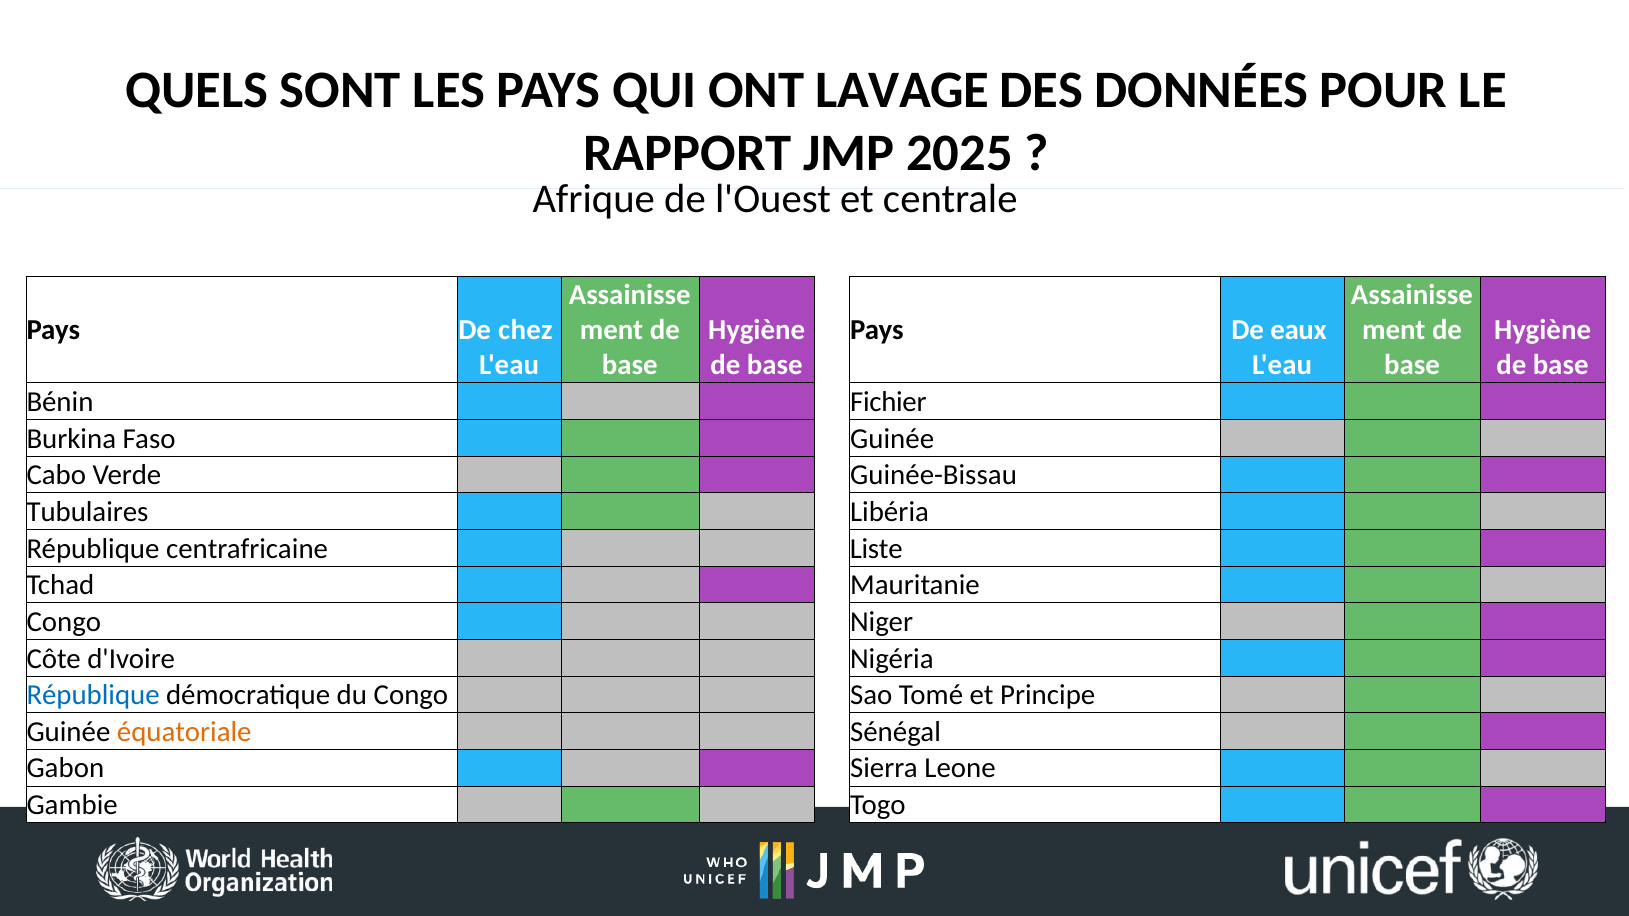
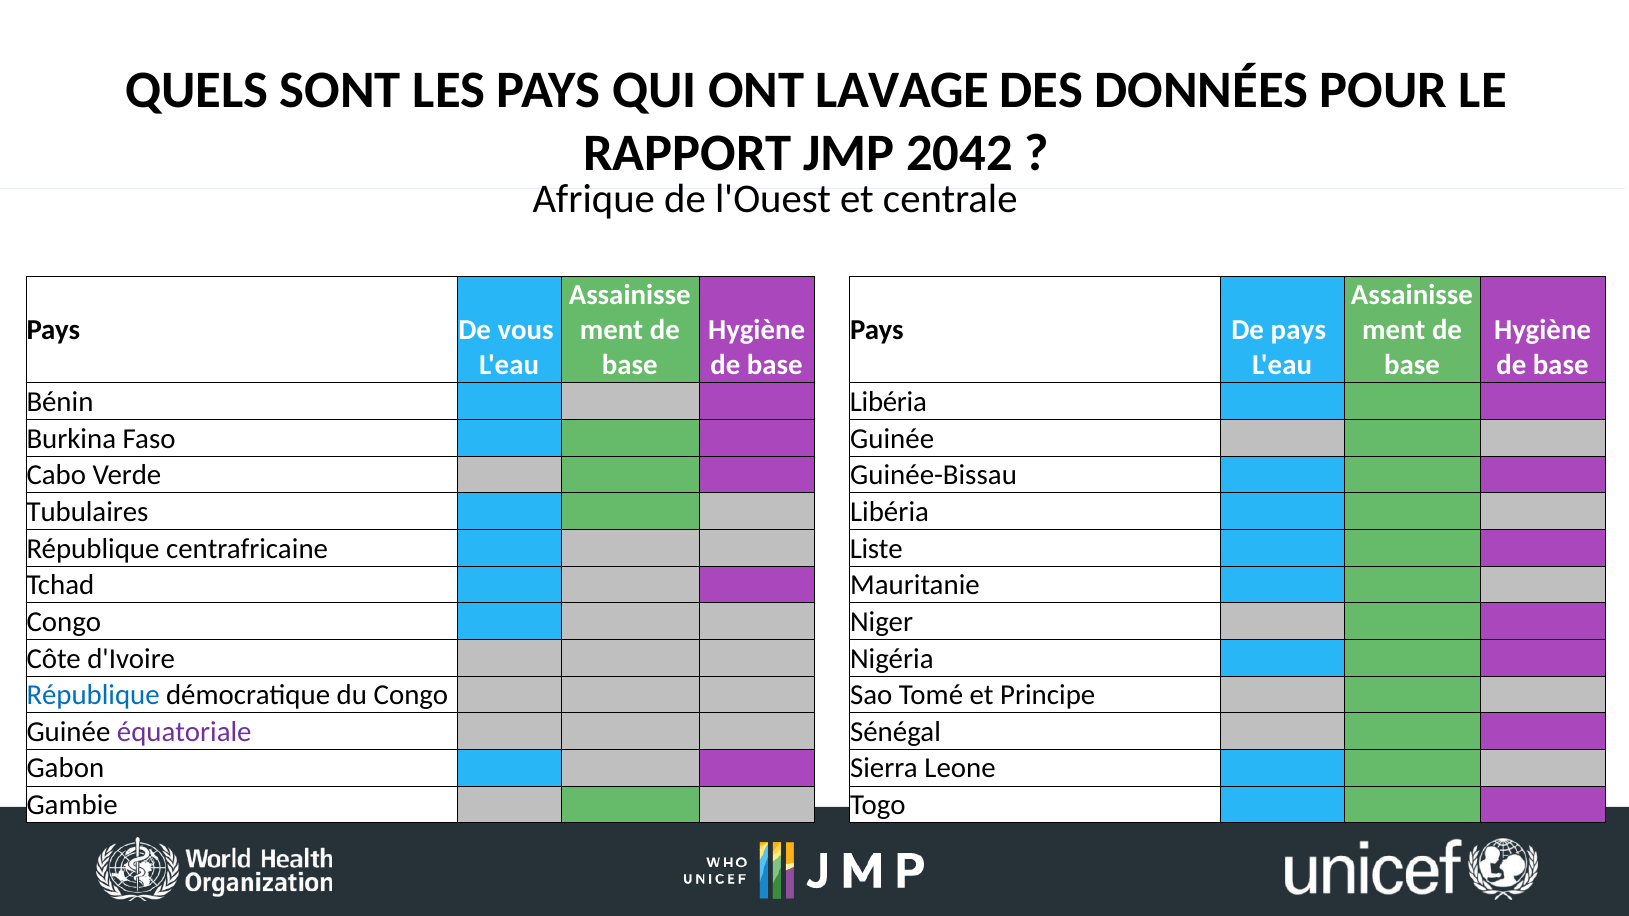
2025: 2025 -> 2042
chez: chez -> vous
De eaux: eaux -> pays
Fichier at (888, 402): Fichier -> Libéria
équatoriale colour: orange -> purple
